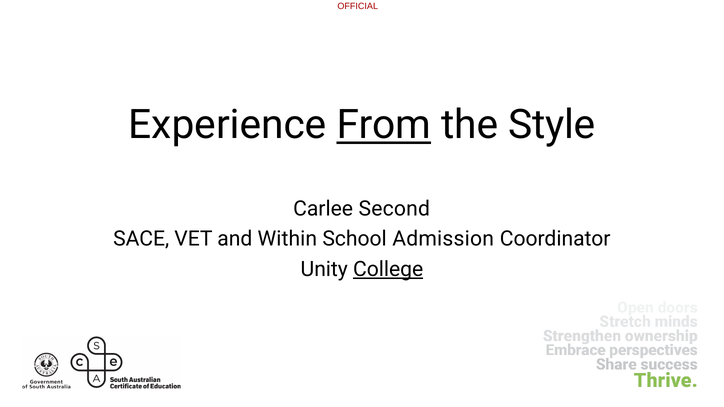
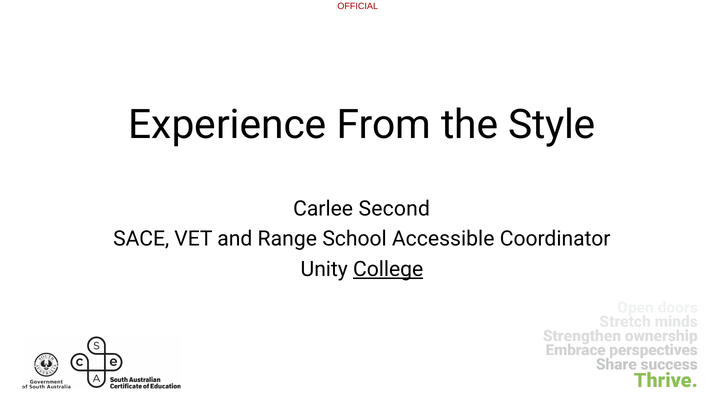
From underline: present -> none
Within: Within -> Range
Admission: Admission -> Accessible
